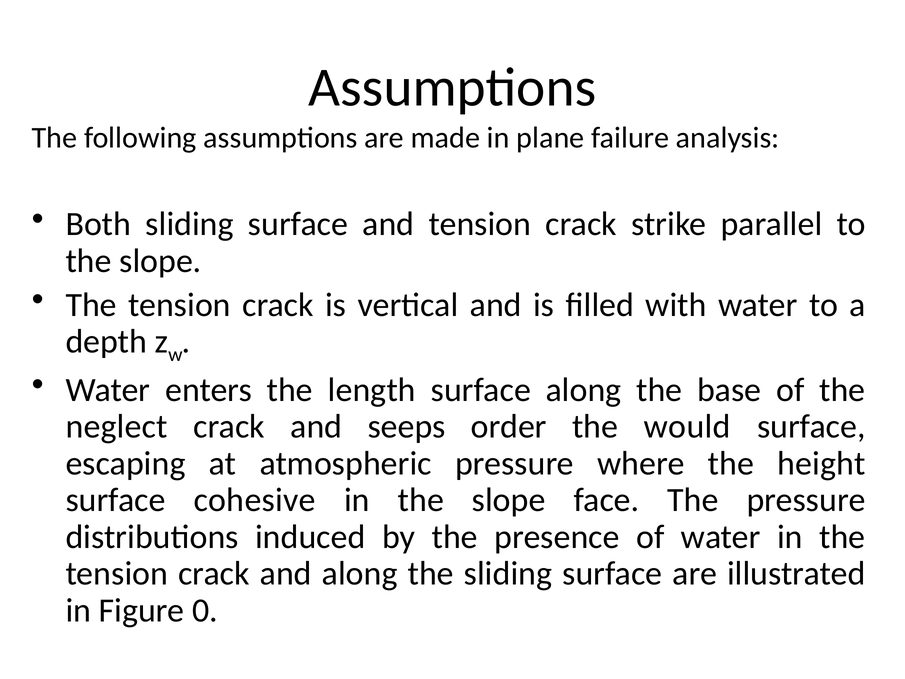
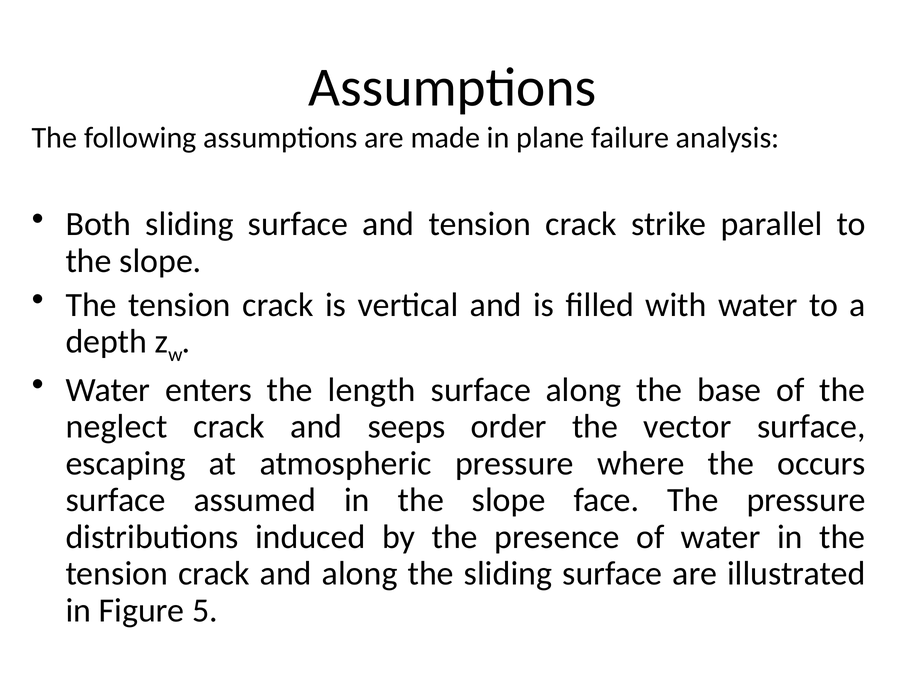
would: would -> vector
height: height -> occurs
cohesive: cohesive -> assumed
0: 0 -> 5
